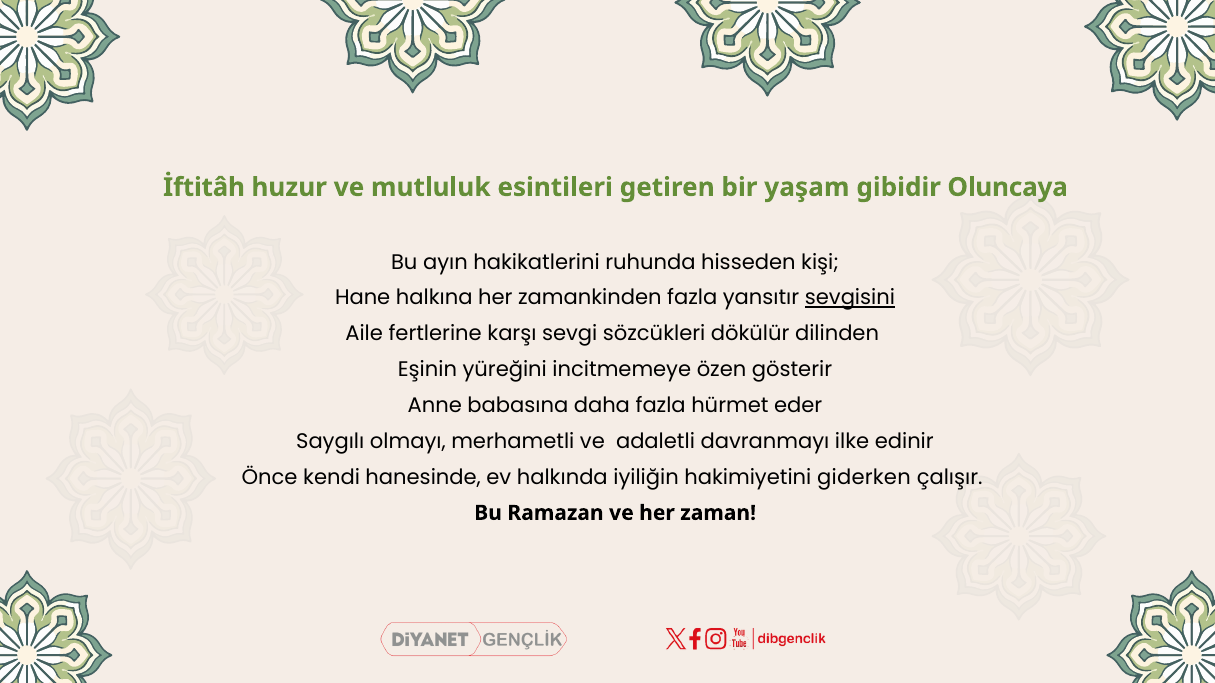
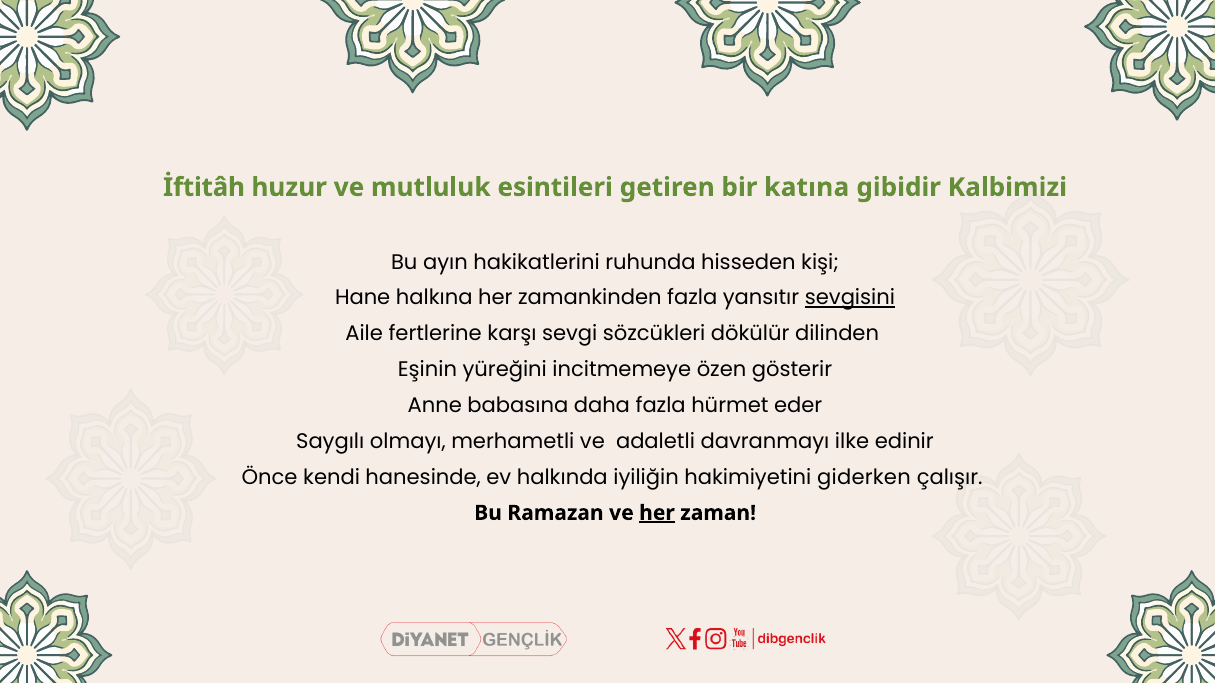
yaşam: yaşam -> katına
Oluncaya: Oluncaya -> Kalbimizi
her at (657, 513) underline: none -> present
